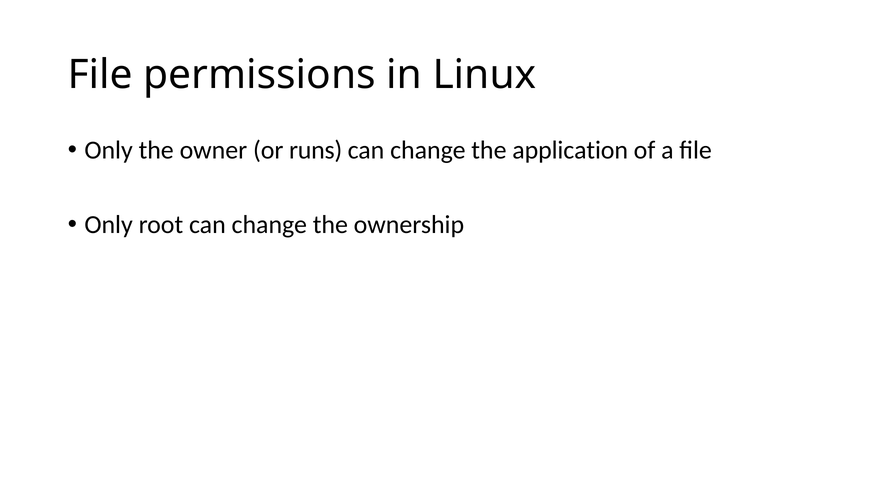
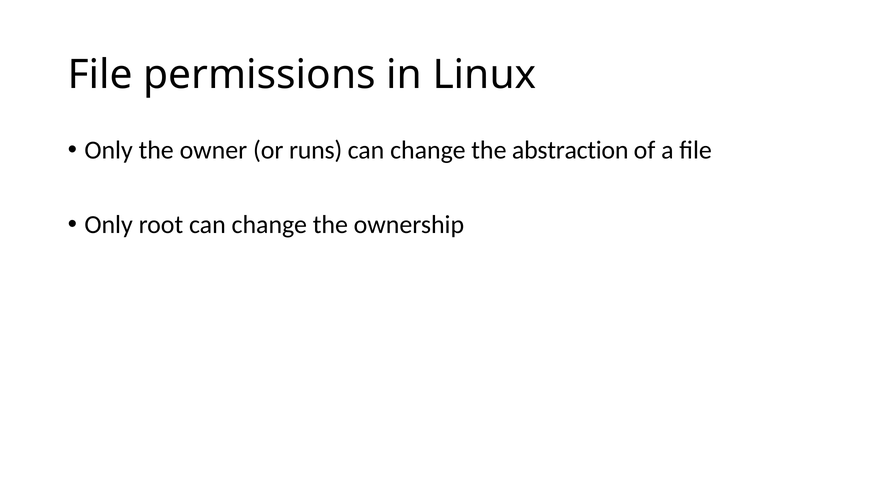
application: application -> abstraction
